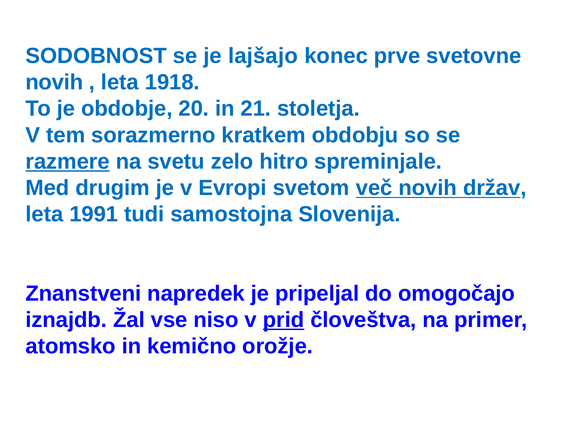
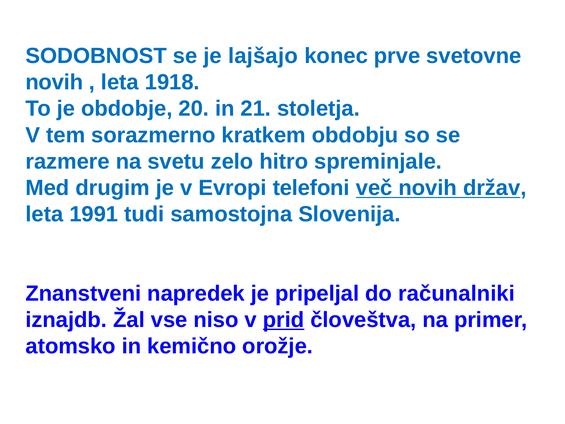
razmere underline: present -> none
svetom: svetom -> telefoni
omogočajo: omogočajo -> računalniki
